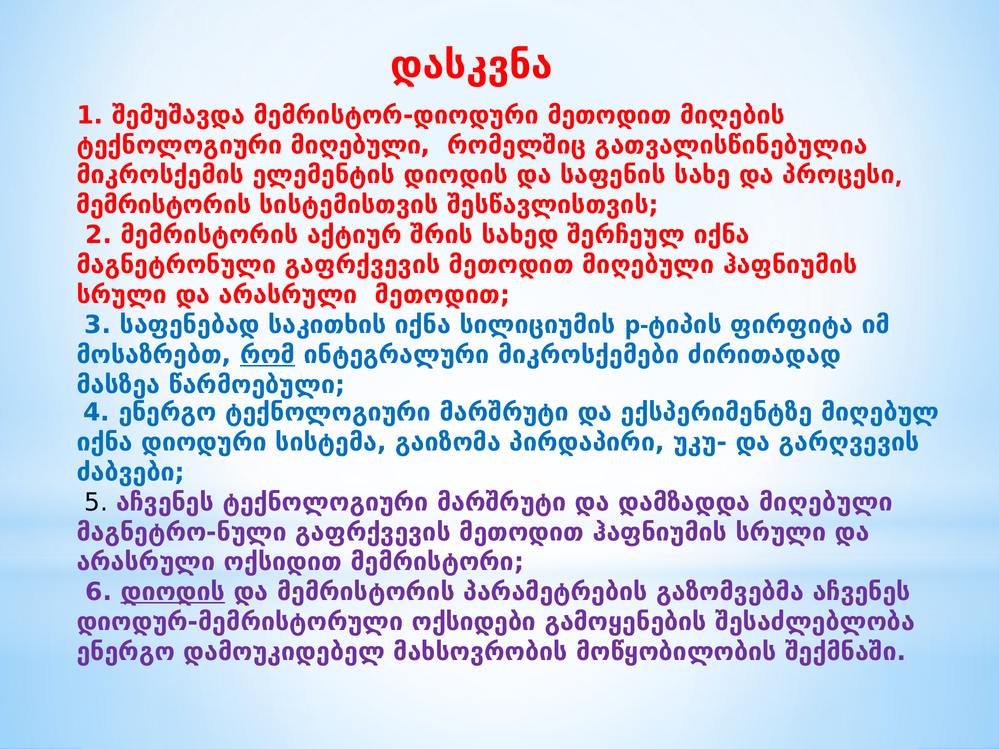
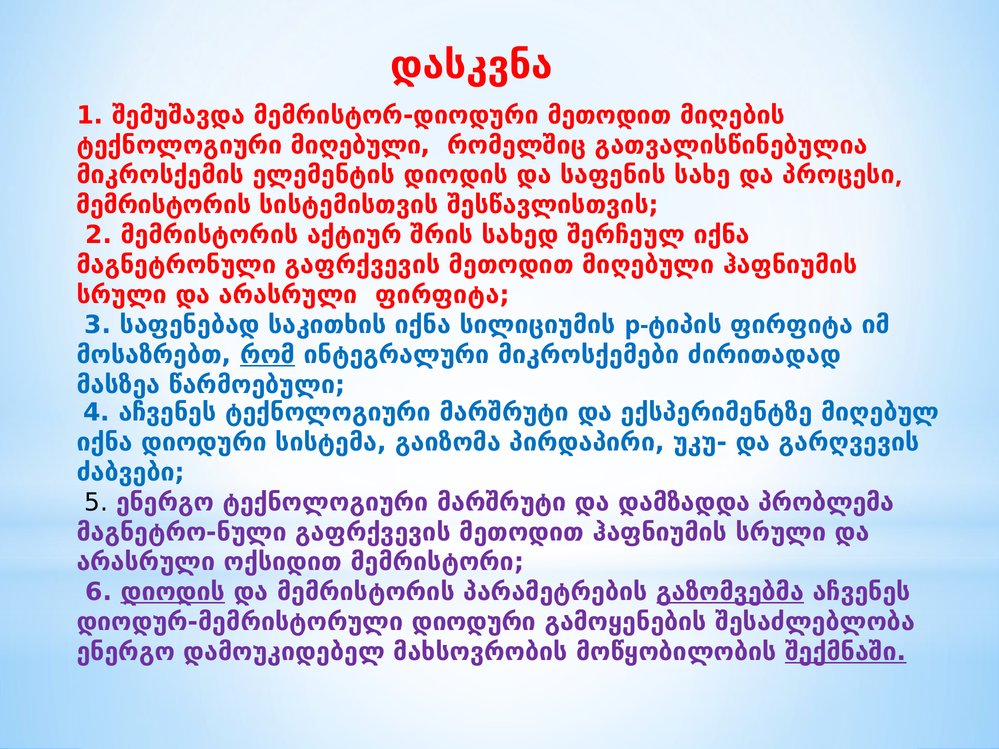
არასრული მეთოდით: მეთოდით -> ფირფიტა
4 ენერგო: ენერგო -> აჩვენეს
5 აჩვენეს: აჩვენეს -> ენერგო
დამზადდა მიღებული: მიღებული -> პრობლემა
გაზომვებმა underline: none -> present
დიოდურ-მემრისტორული ოქსიდები: ოქსიდები -> დიოდური
შექმნაში underline: none -> present
